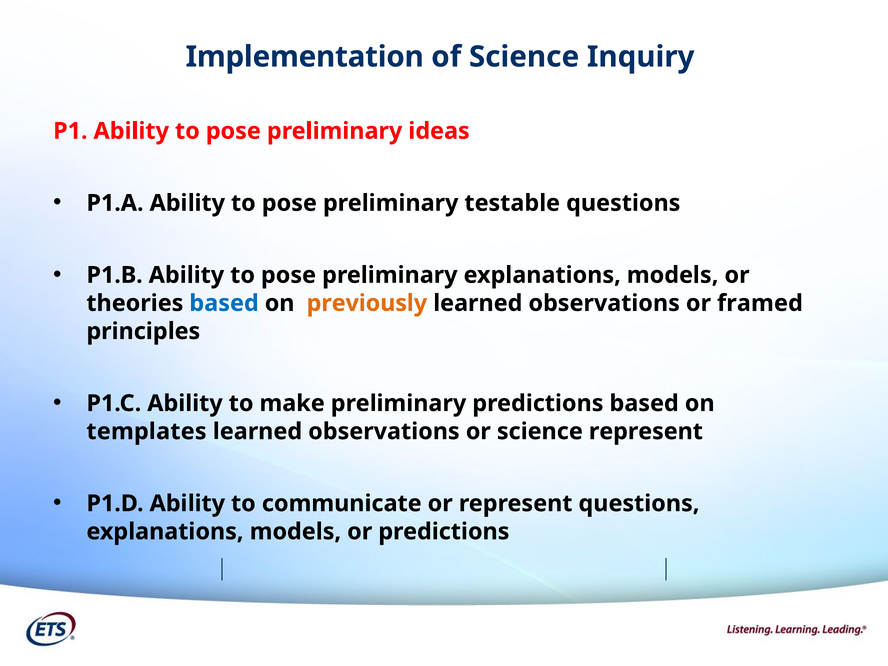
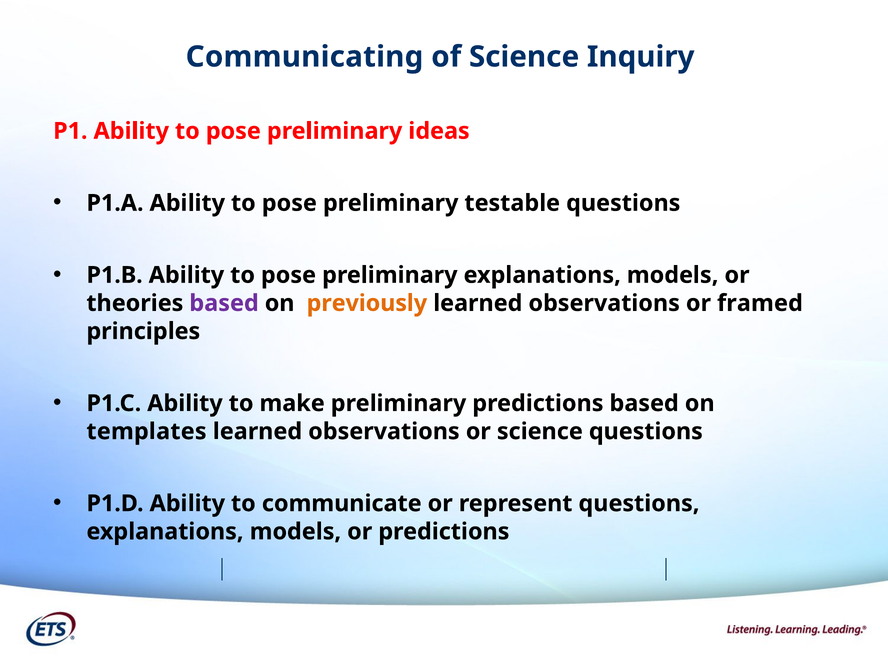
Implementation: Implementation -> Communicating
based at (224, 303) colour: blue -> purple
science represent: represent -> questions
